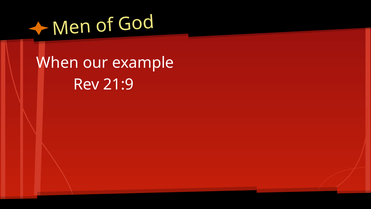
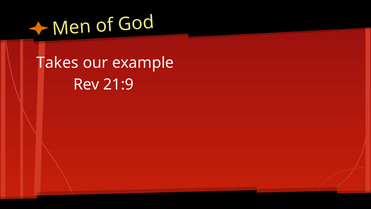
When: When -> Takes
